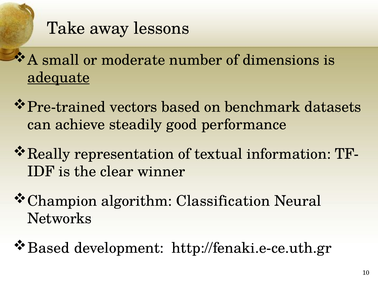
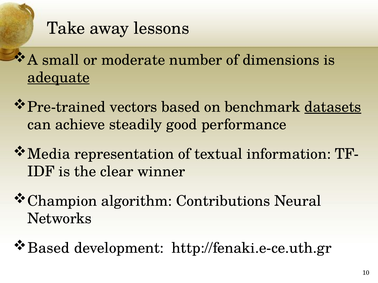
datasets underline: none -> present
Really: Really -> Media
Classification: Classification -> Contributions
